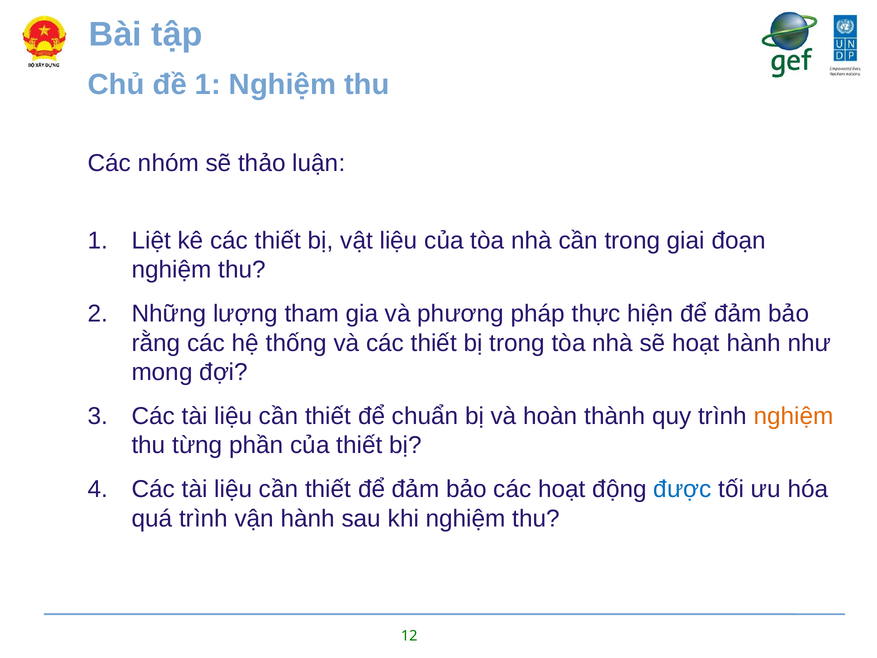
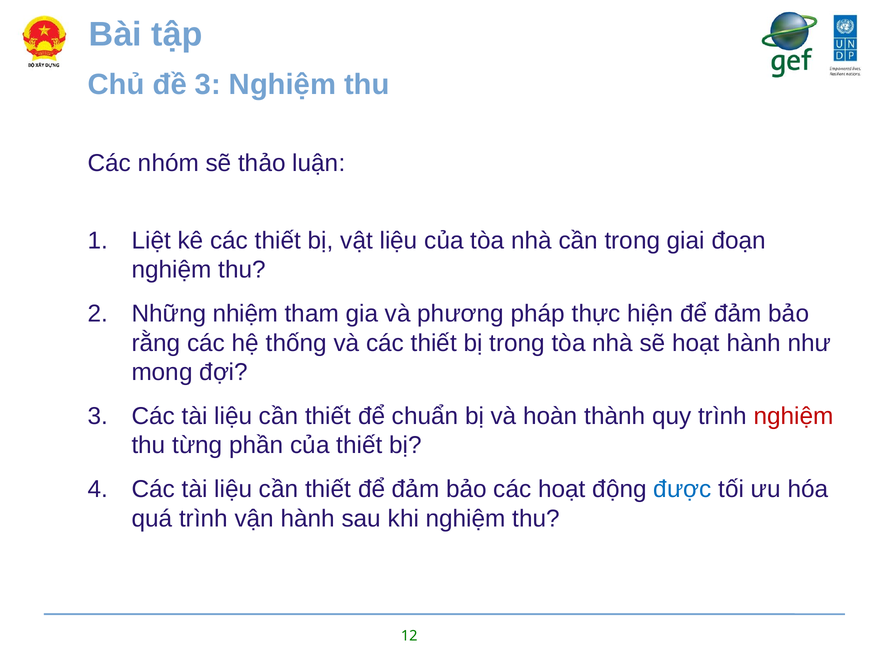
đề 1: 1 -> 3
lượng: lượng -> nhiệm
nghiệm at (794, 416) colour: orange -> red
